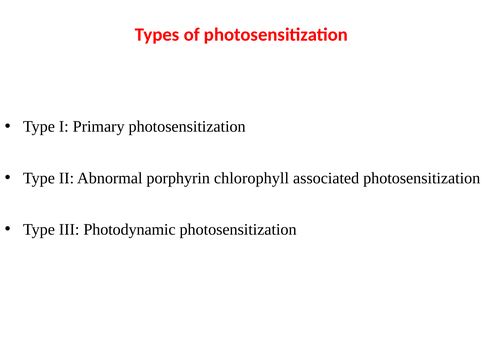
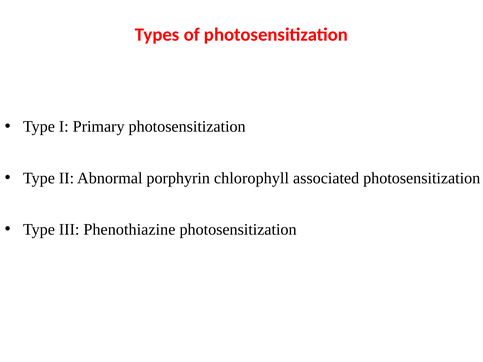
Photodynamic: Photodynamic -> Phenothiazine
